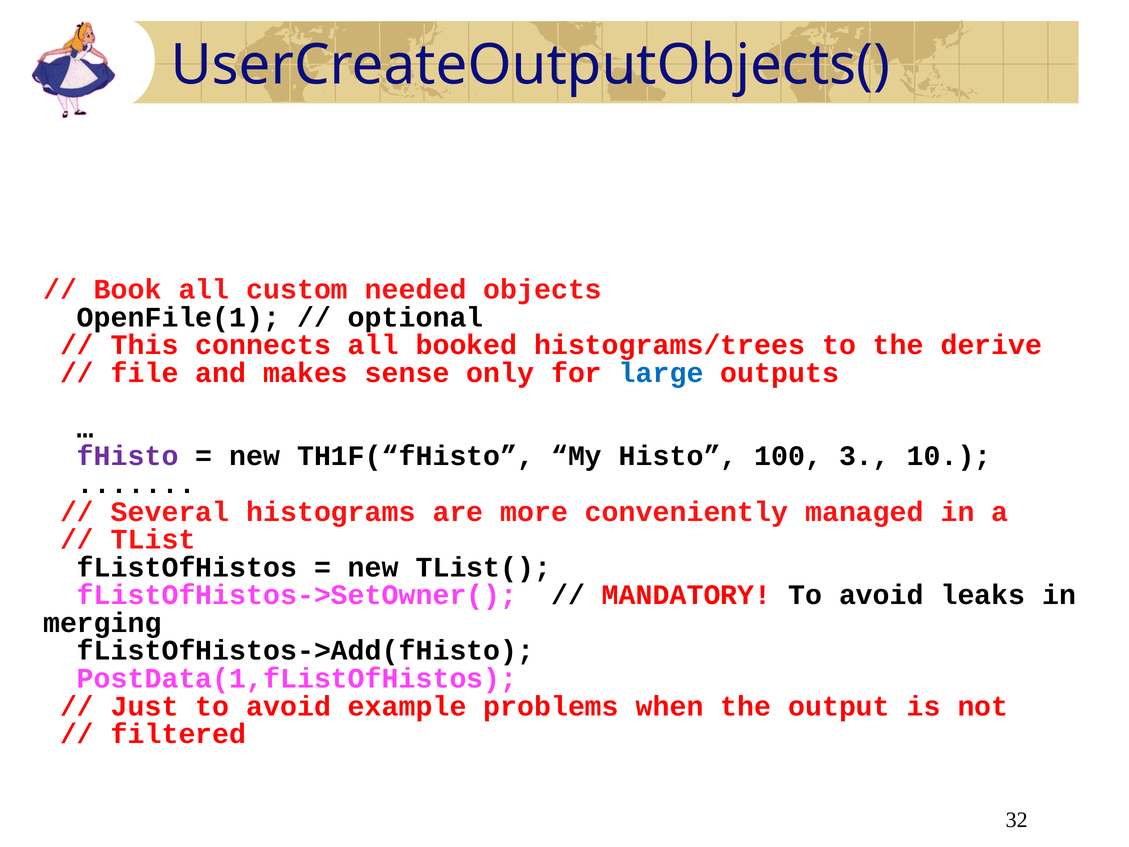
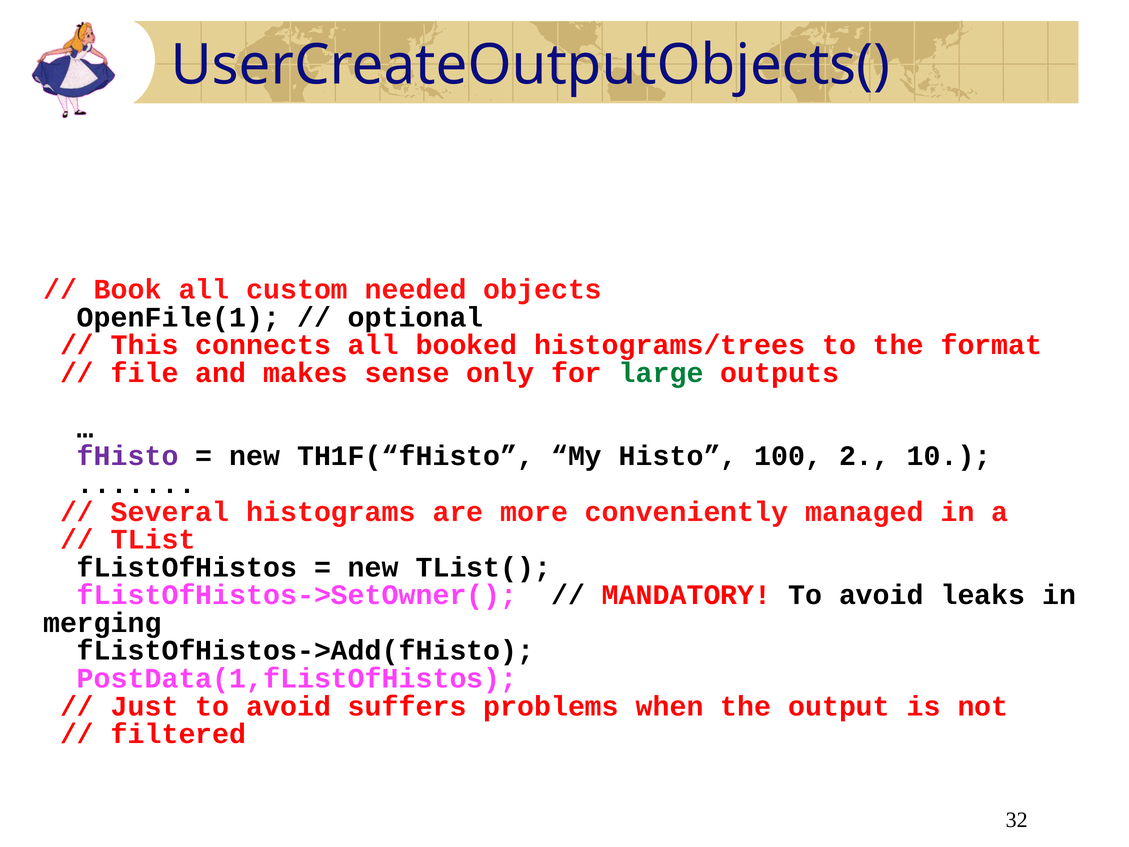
derive: derive -> format
large colour: blue -> green
3: 3 -> 2
example: example -> suffers
